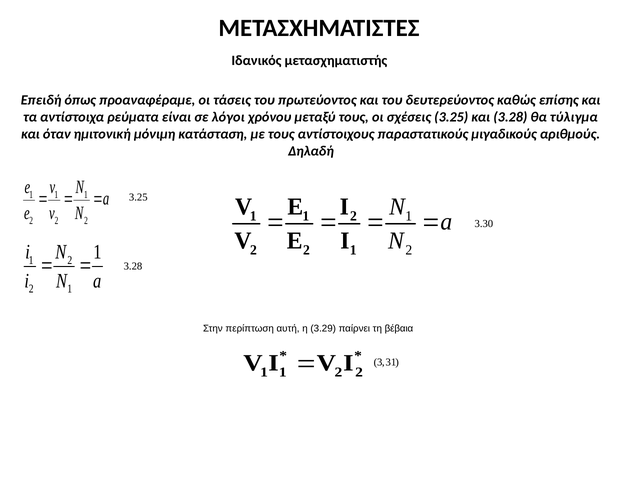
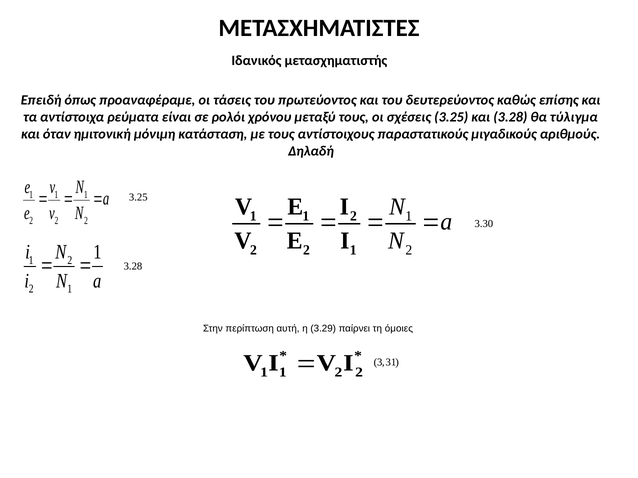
λόγοι: λόγοι -> ρολόι
βέβαια: βέβαια -> όμοιες
